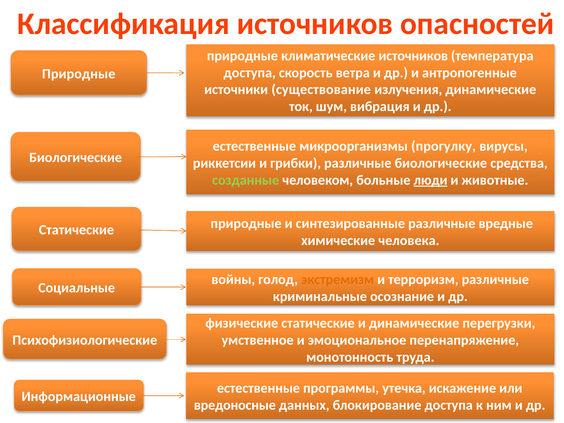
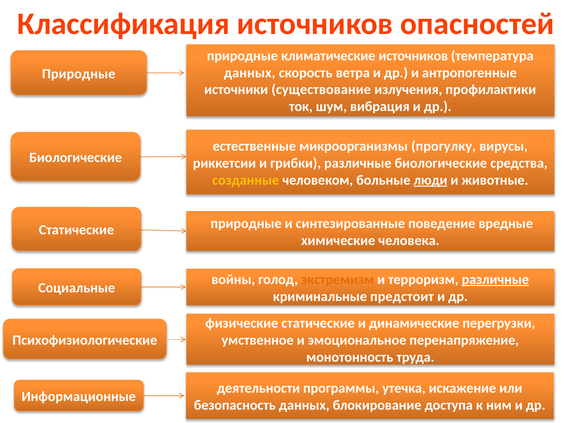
доступа at (250, 73): доступа -> данных
излучения динамические: динамические -> профилактики
созданные colour: light green -> yellow
синтезированные различные: различные -> поведение
различные at (495, 280) underline: none -> present
осознание: осознание -> предстоит
естественные at (258, 388): естественные -> деятельности
вредоносные: вредоносные -> безопасность
